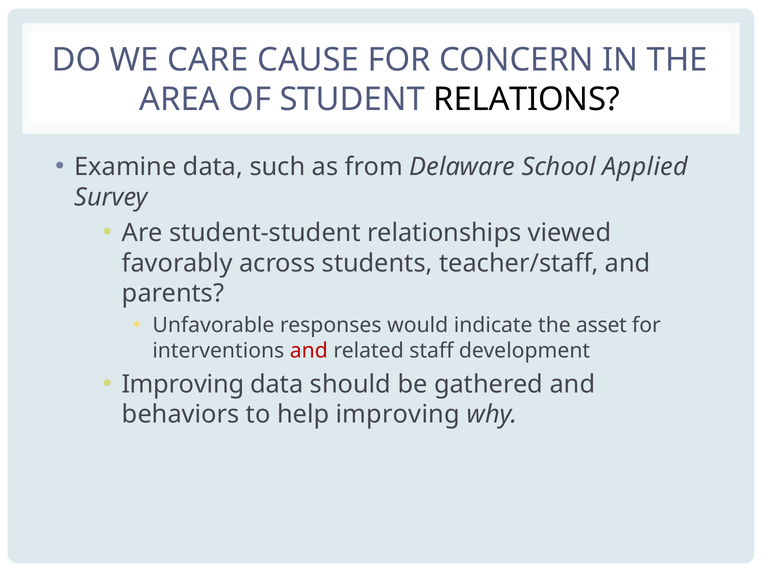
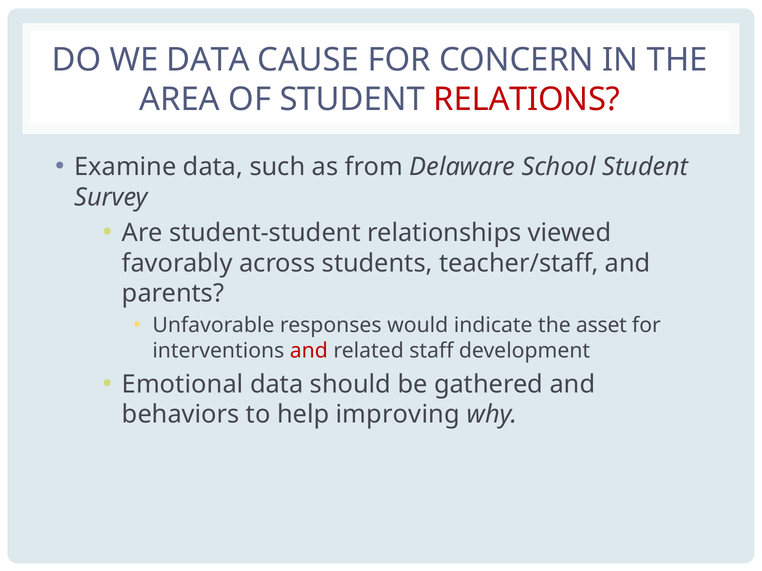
WE CARE: CARE -> DATA
RELATIONS colour: black -> red
School Applied: Applied -> Student
Improving at (183, 384): Improving -> Emotional
